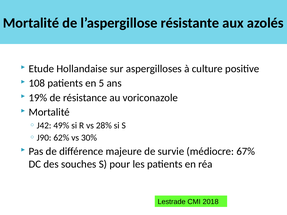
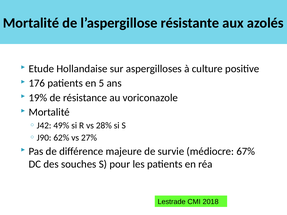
108: 108 -> 176
30%: 30% -> 27%
